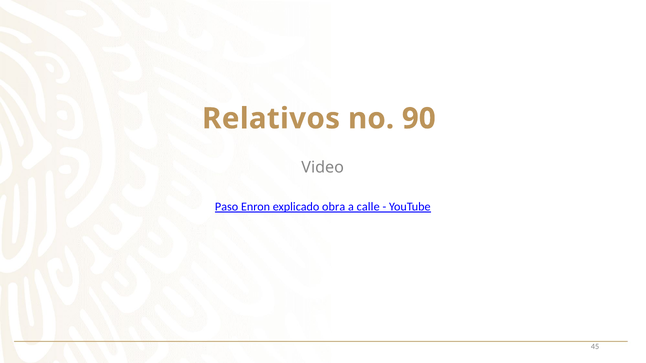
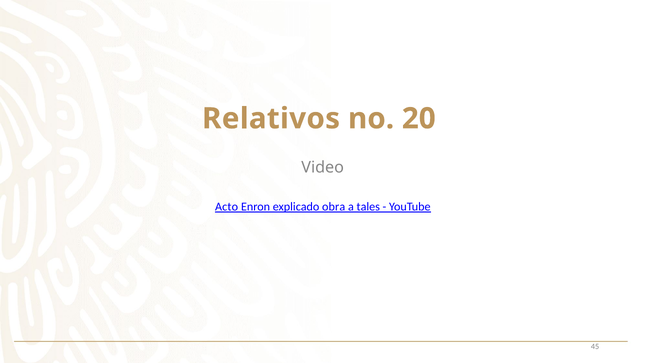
90: 90 -> 20
Paso: Paso -> Acto
calle: calle -> tales
